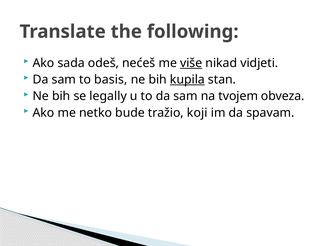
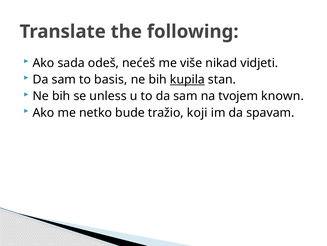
više underline: present -> none
legally: legally -> unless
obveza: obveza -> known
